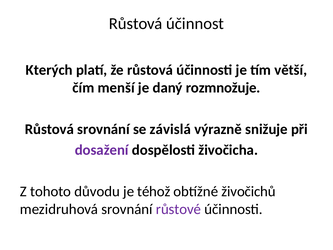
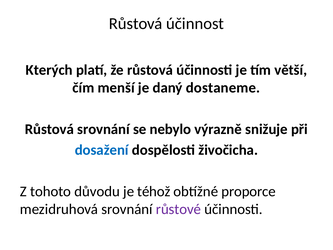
rozmnožuje: rozmnožuje -> dostaneme
závislá: závislá -> nebylo
dosažení colour: purple -> blue
živočichů: živočichů -> proporce
